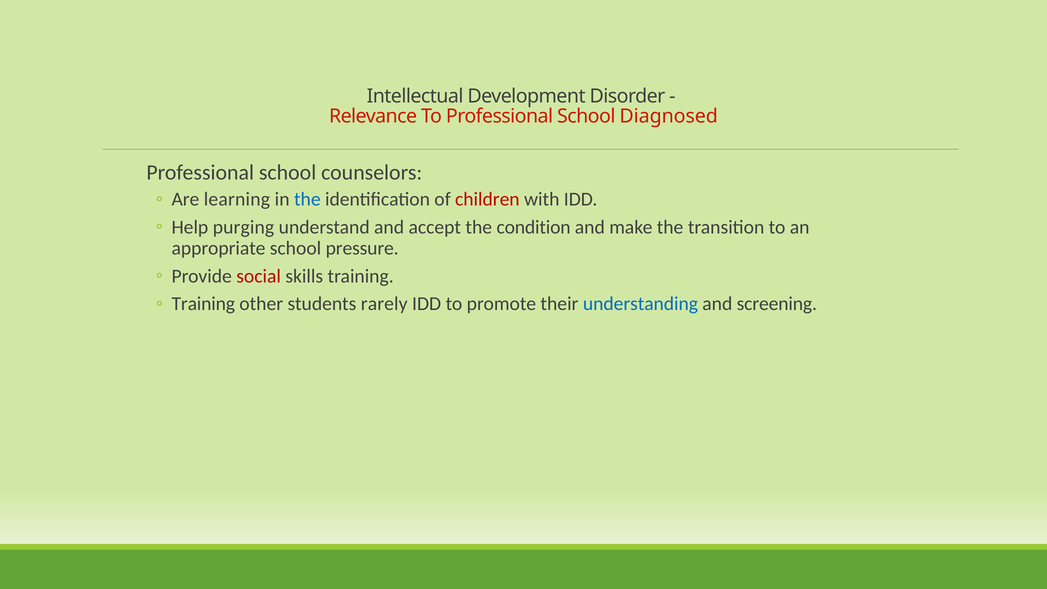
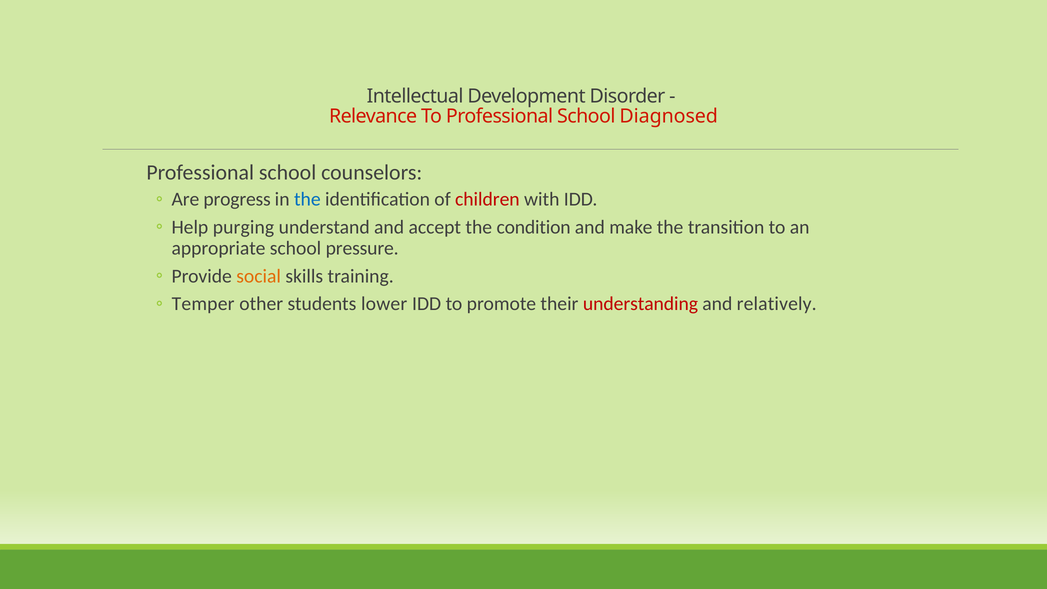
learning: learning -> progress
social colour: red -> orange
Training at (203, 304): Training -> Temper
rarely: rarely -> lower
understanding colour: blue -> red
screening: screening -> relatively
